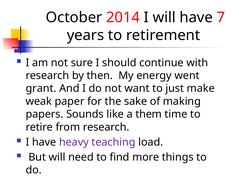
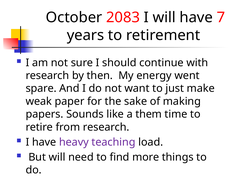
2014: 2014 -> 2083
grant: grant -> spare
